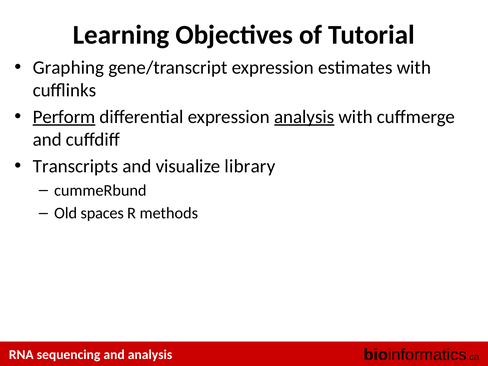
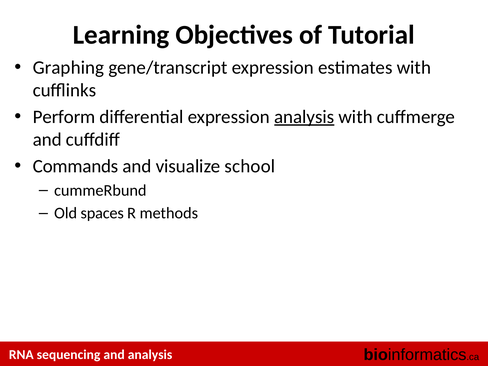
Perform underline: present -> none
Transcripts: Transcripts -> Commands
library: library -> school
